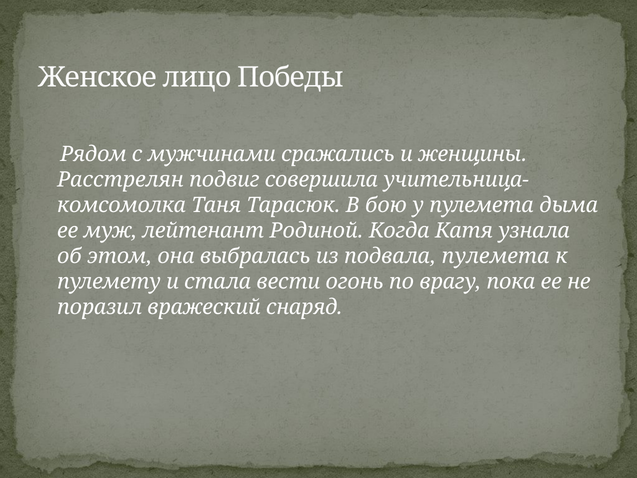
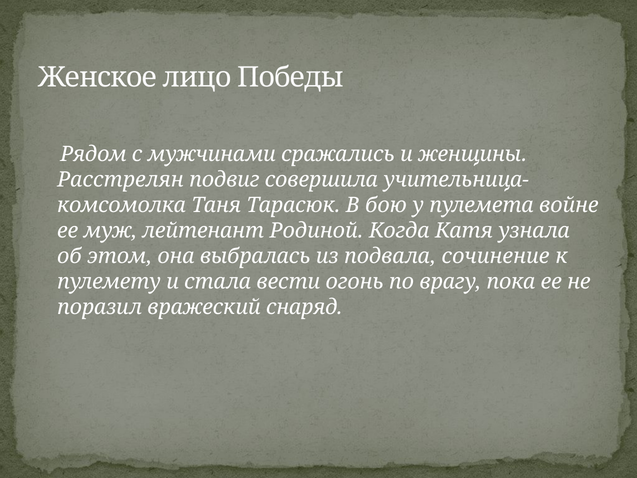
дыма: дыма -> войне
подвала пулемета: пулемета -> сочинение
